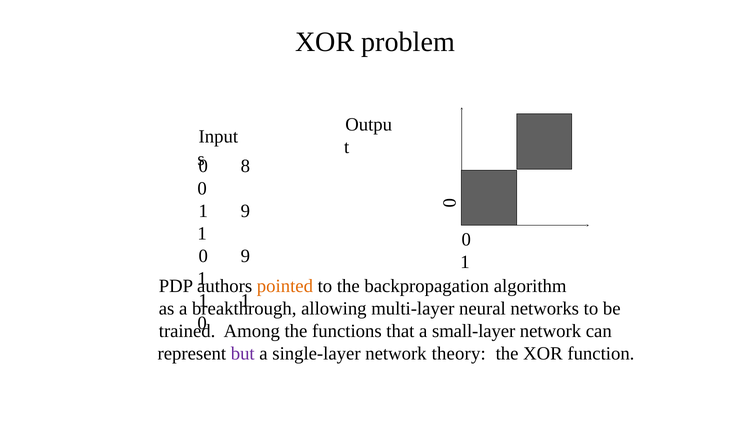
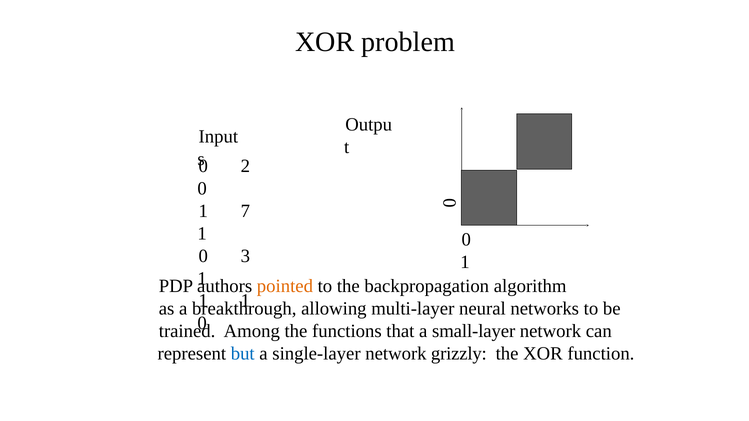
8: 8 -> 2
1 9: 9 -> 7
0 9: 9 -> 3
but colour: purple -> blue
theory: theory -> grizzly
